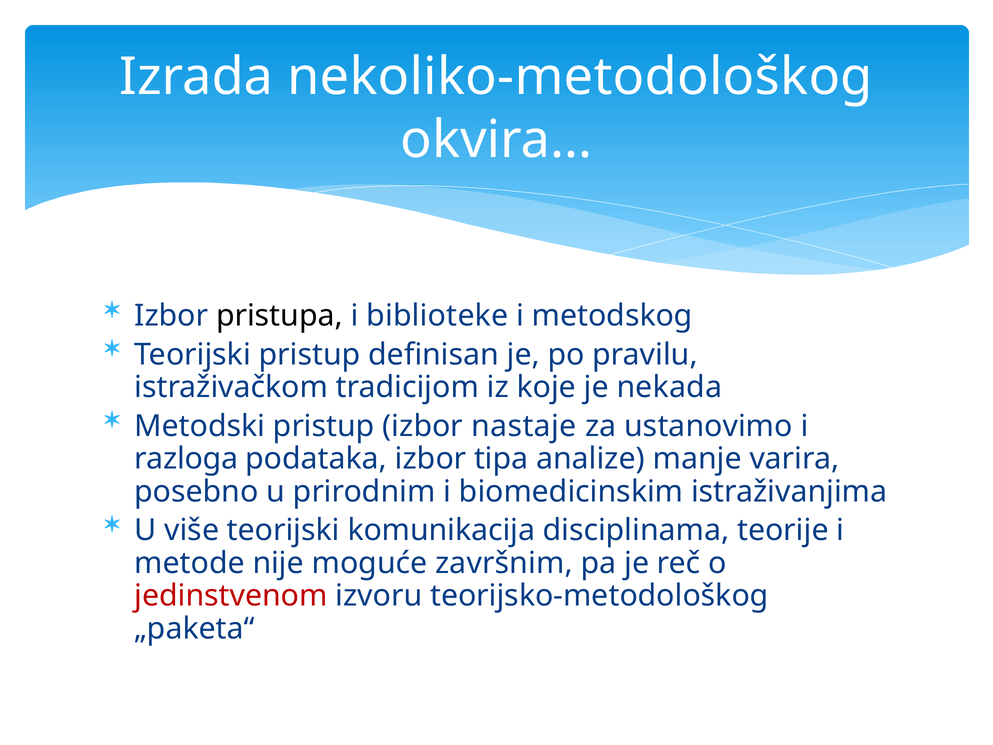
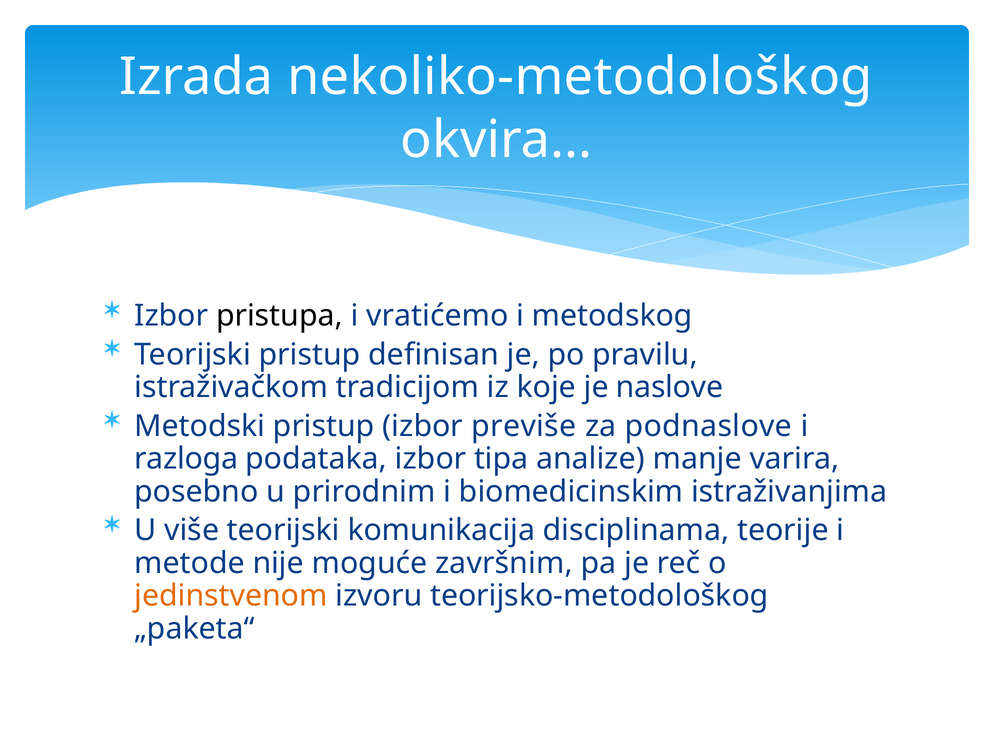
biblioteke: biblioteke -> vratićemo
nekada: nekada -> naslove
nastaje: nastaje -> previše
ustanovimo: ustanovimo -> podnaslove
jedinstvenom colour: red -> orange
